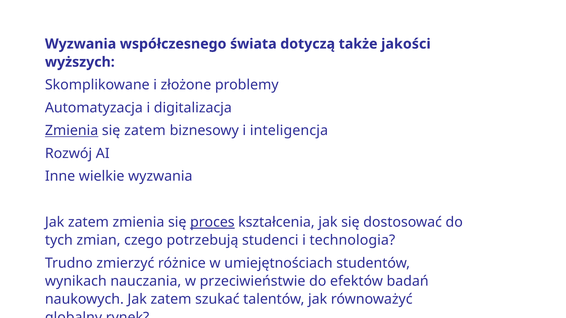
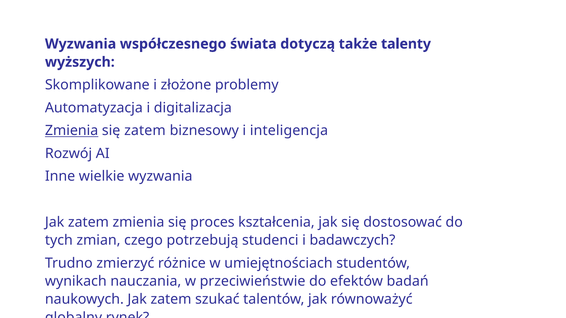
jakości: jakości -> talenty
proces underline: present -> none
technologia: technologia -> badawczych
